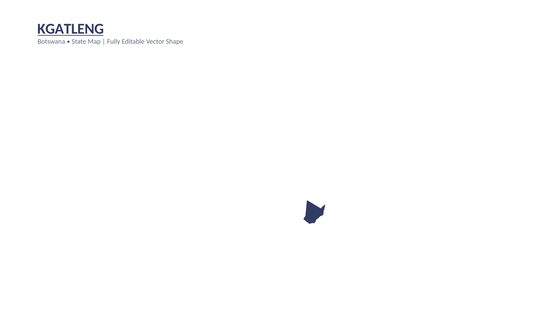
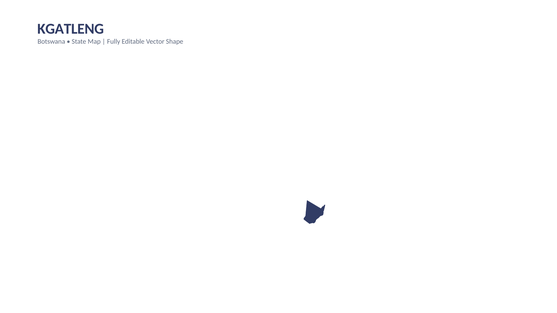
KGATLENG underline: present -> none
